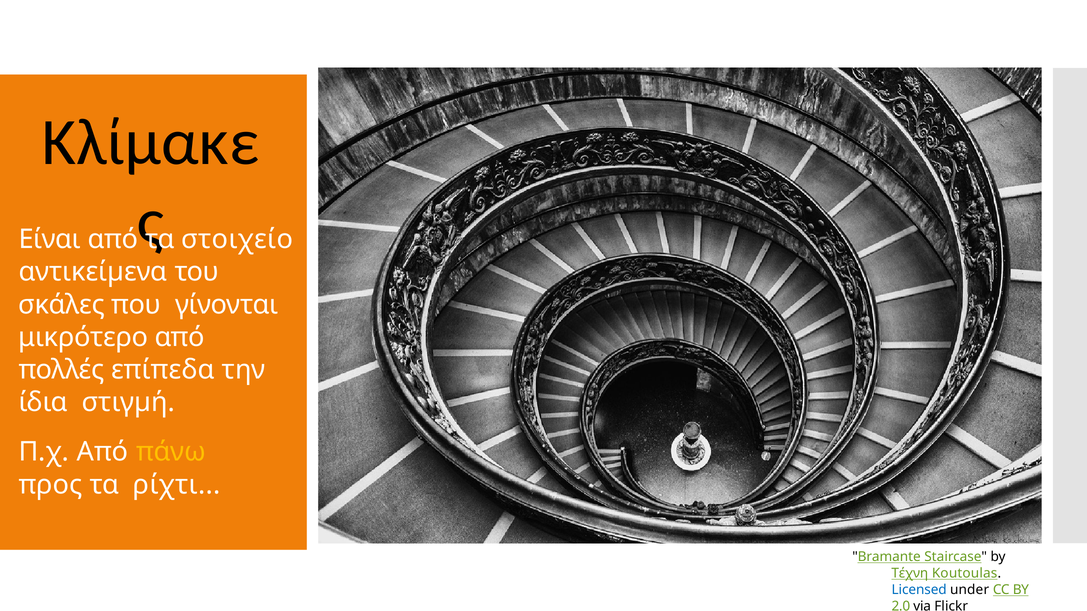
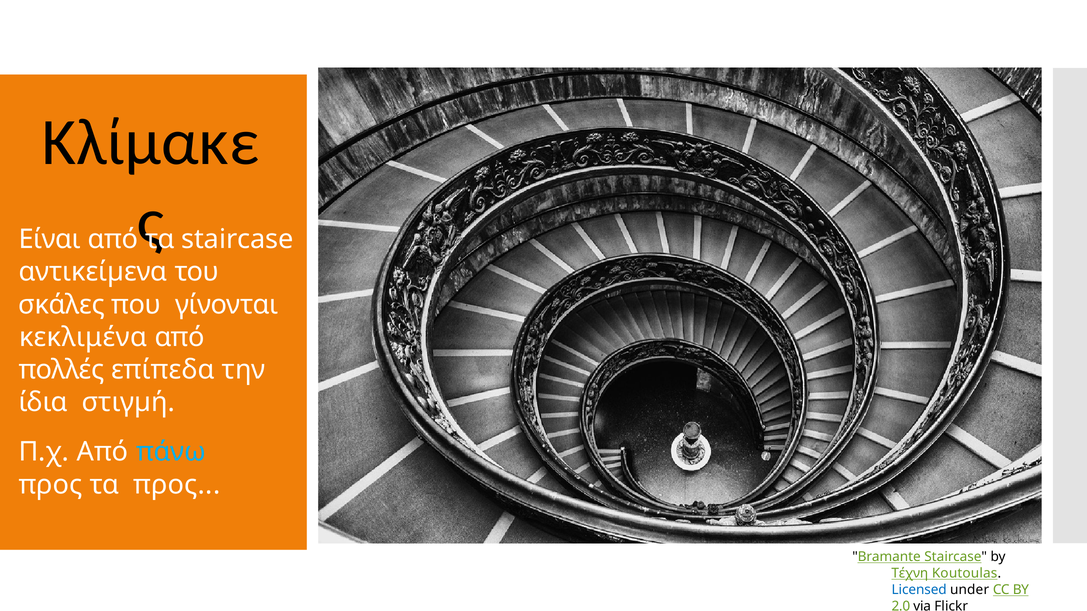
στοιχείο at (237, 240): στοιχείο -> staircase
μικρότερο: μικρότερο -> κεκλιμένα
πάνω colour: yellow -> light blue
τα ρίχτι: ρίχτι -> προς
